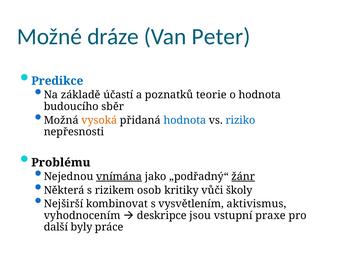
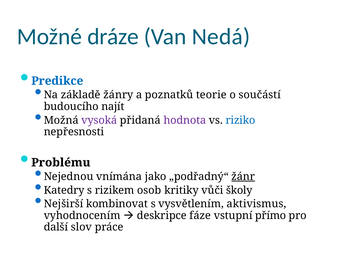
Peter: Peter -> Nedá
účastí: účastí -> žánry
o hodnota: hodnota -> součástí
sběr: sběr -> najít
vysoká colour: orange -> purple
hodnota at (185, 120) colour: blue -> purple
vnímána underline: present -> none
Některá: Některá -> Katedry
jsou: jsou -> fáze
praxe: praxe -> přímo
byly: byly -> slov
